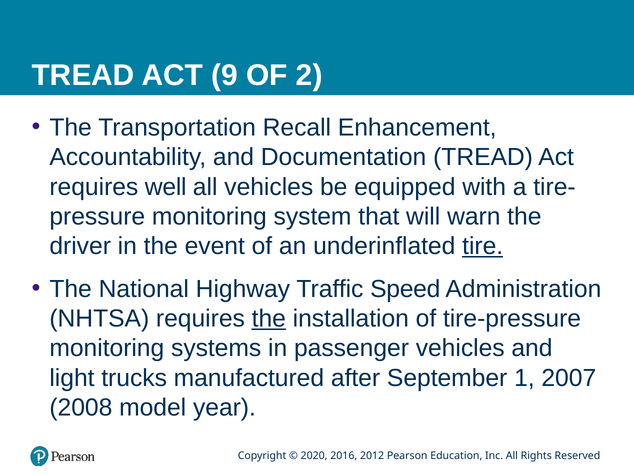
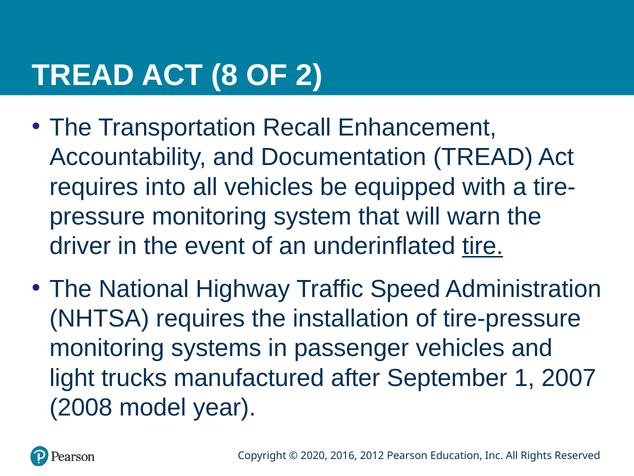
9: 9 -> 8
well: well -> into
the at (269, 318) underline: present -> none
